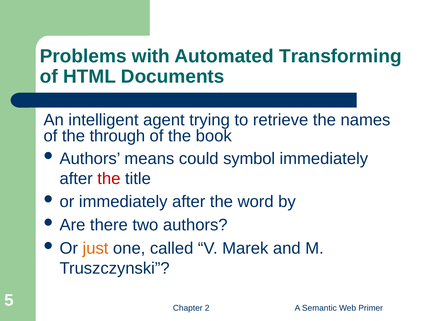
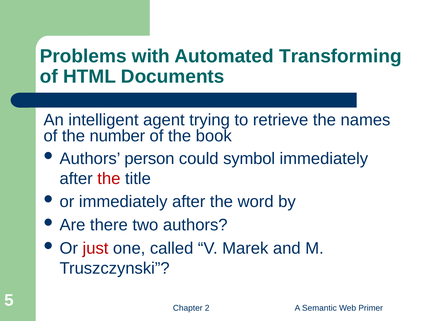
through: through -> number
means: means -> person
just colour: orange -> red
